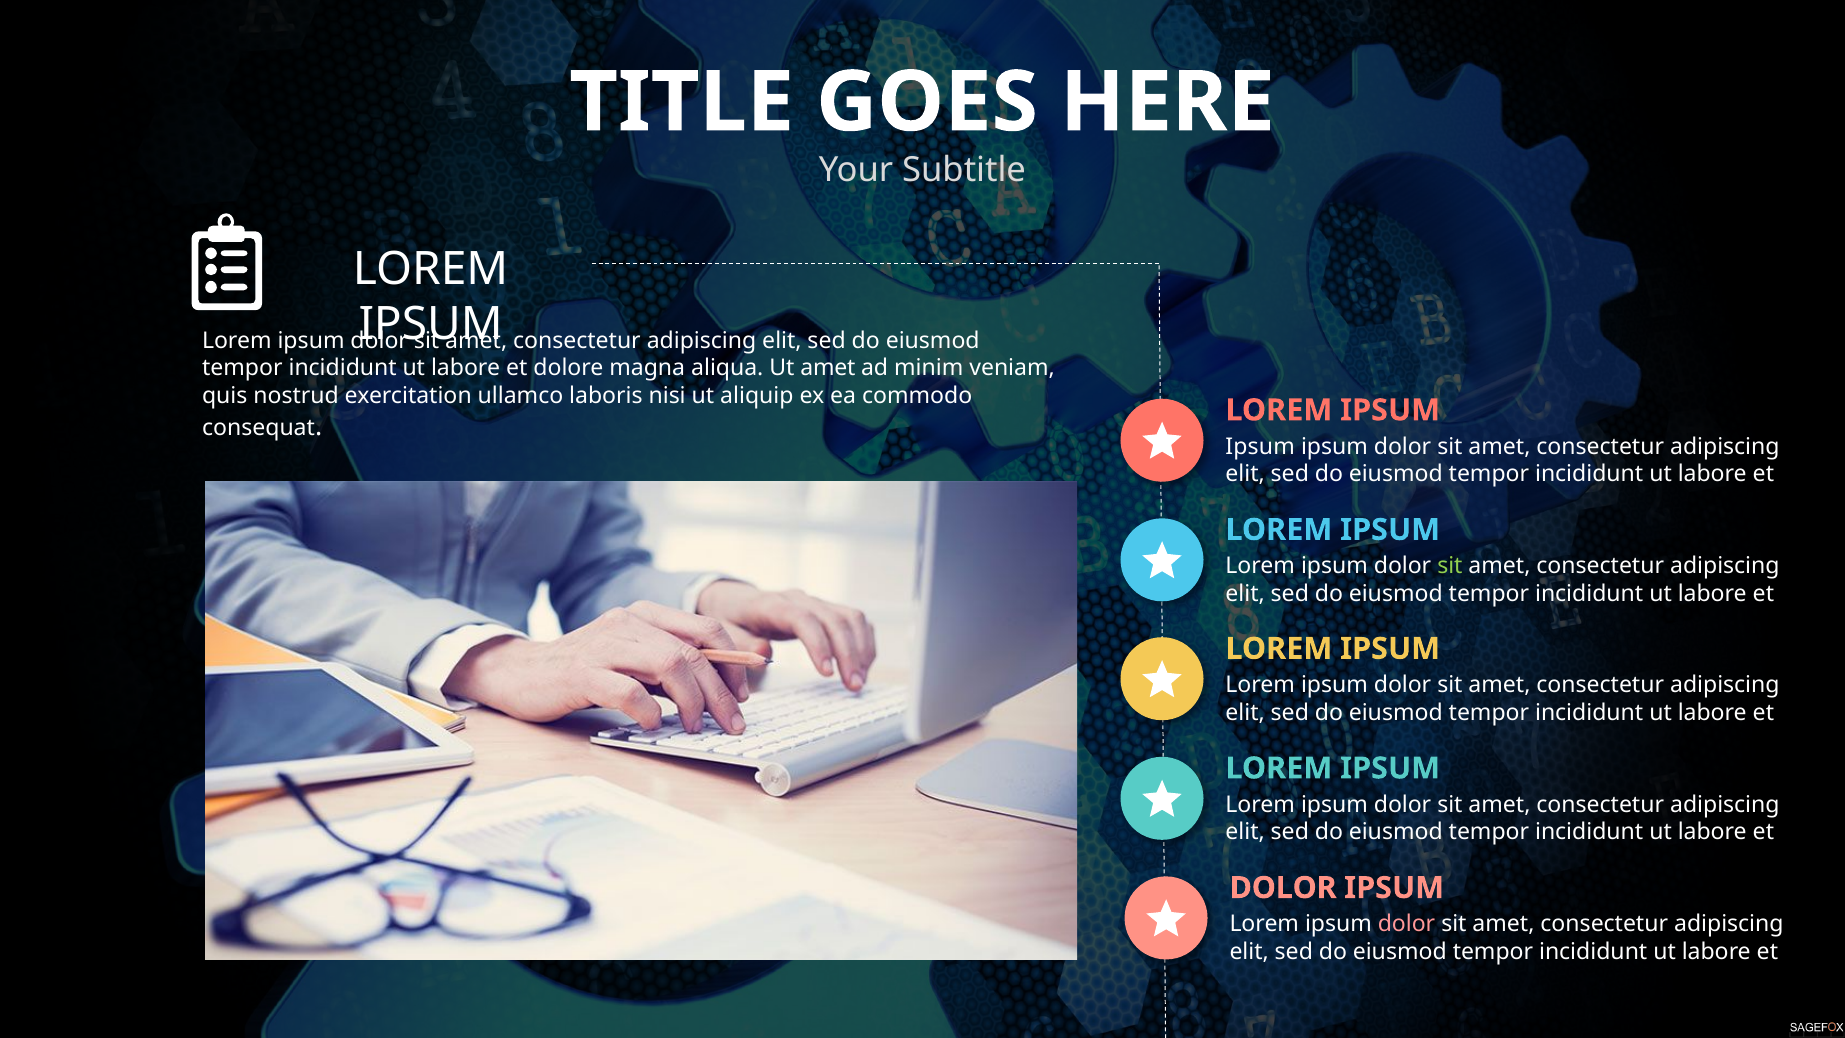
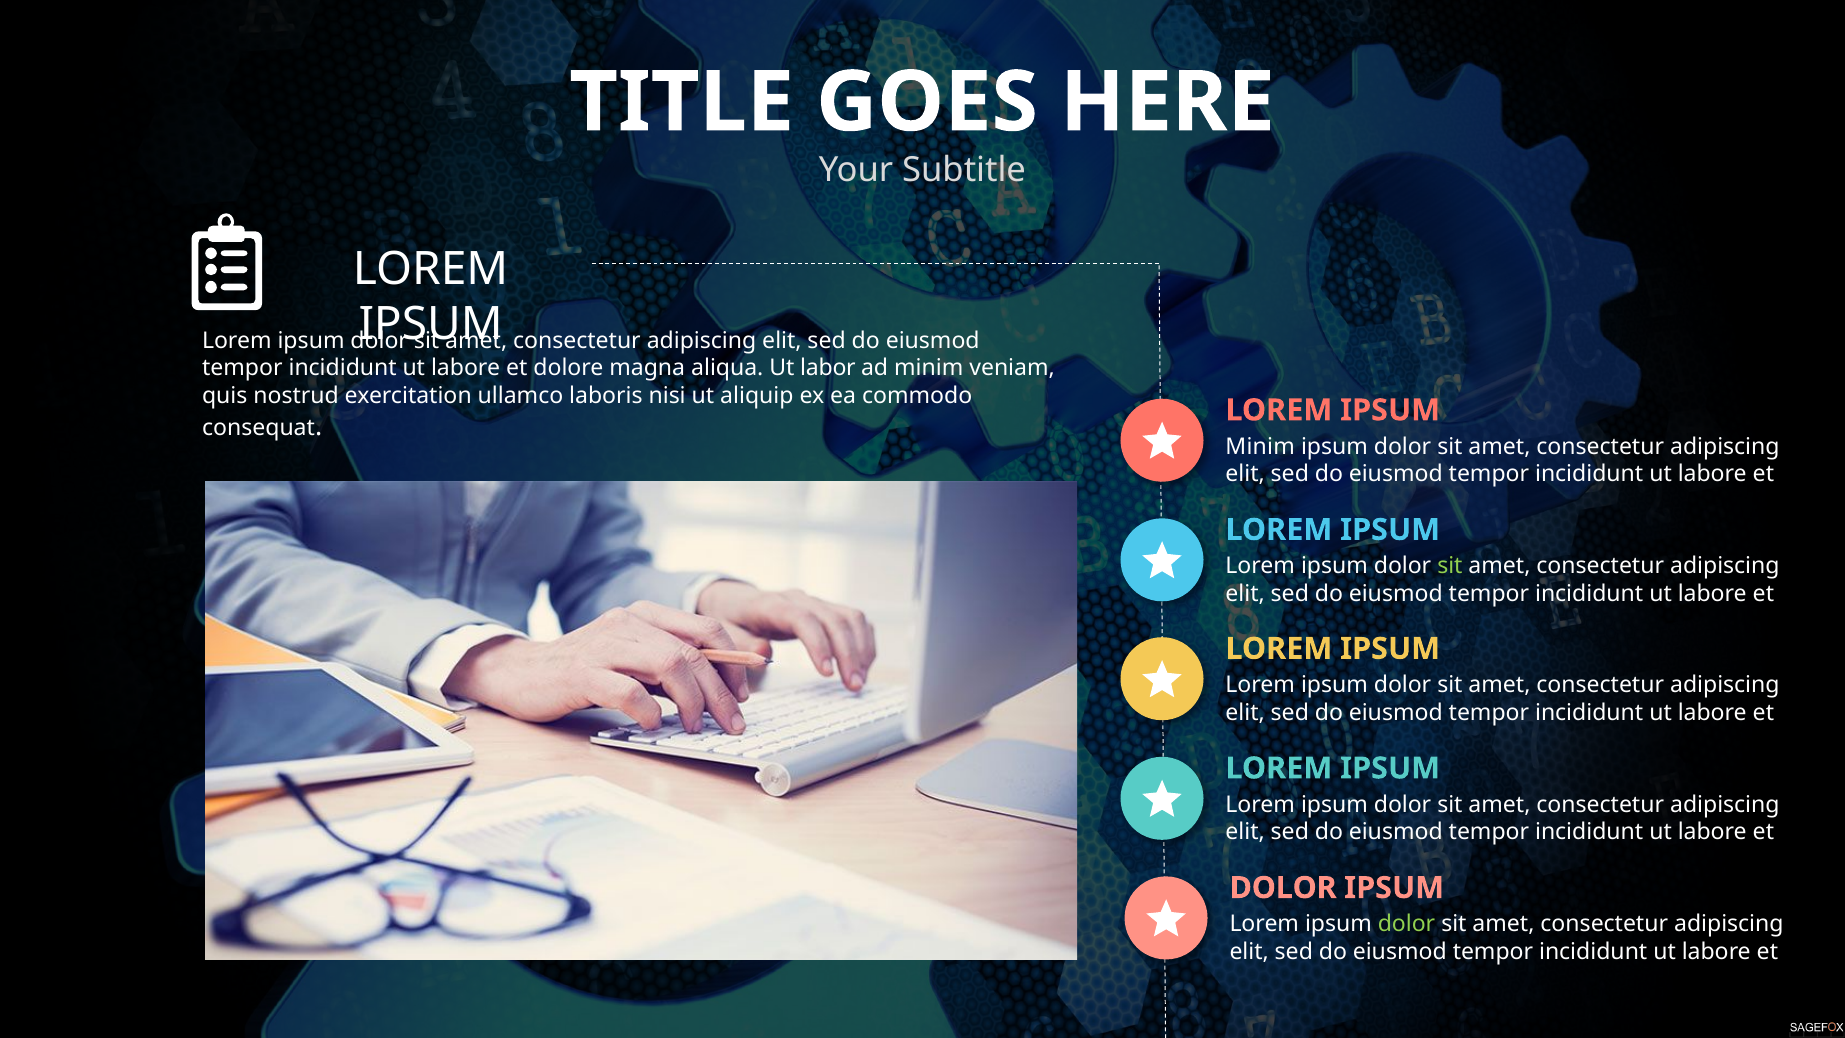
Ut amet: amet -> labor
Ipsum at (1260, 447): Ipsum -> Minim
dolor at (1407, 924) colour: pink -> light green
